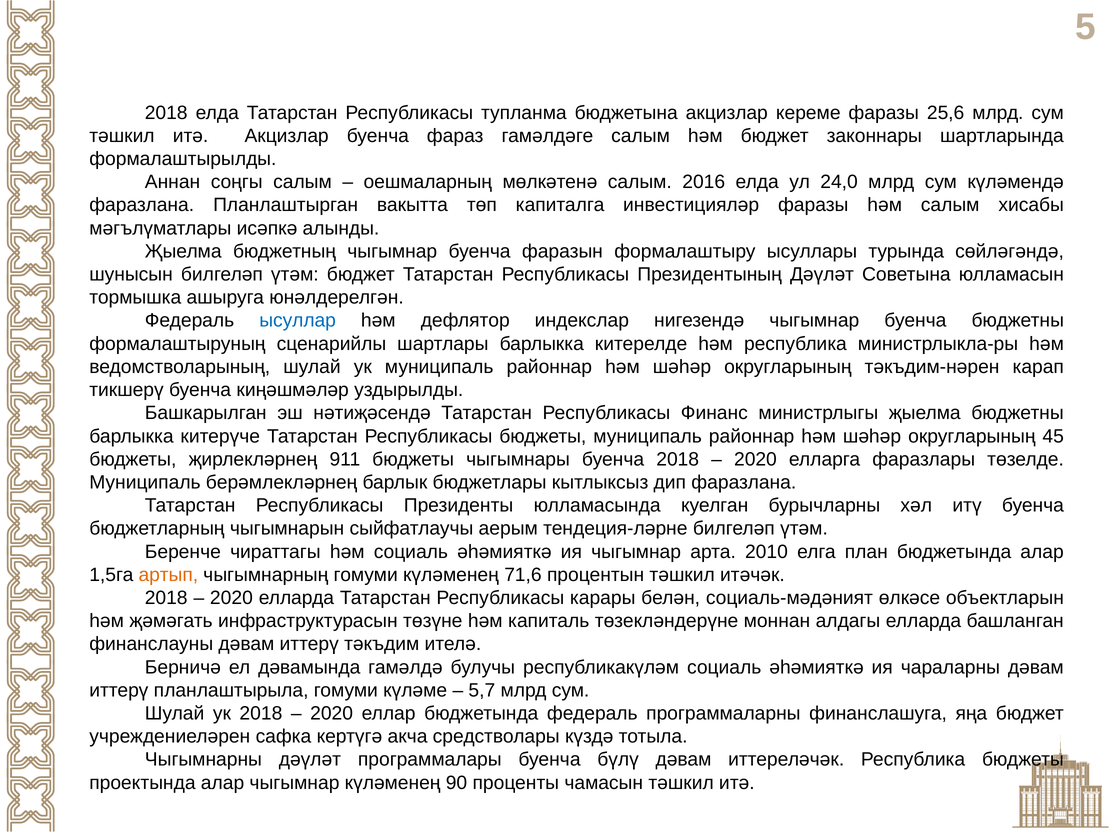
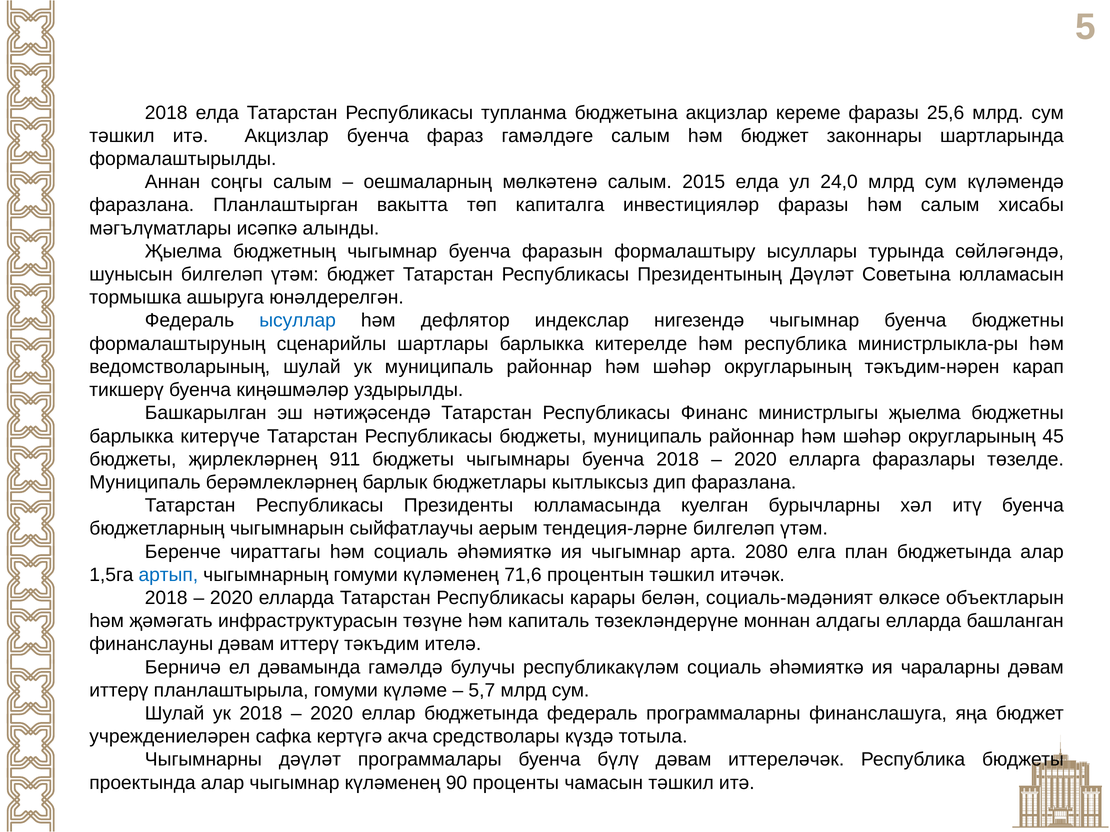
2016: 2016 -> 2015
2010: 2010 -> 2080
артып colour: orange -> blue
